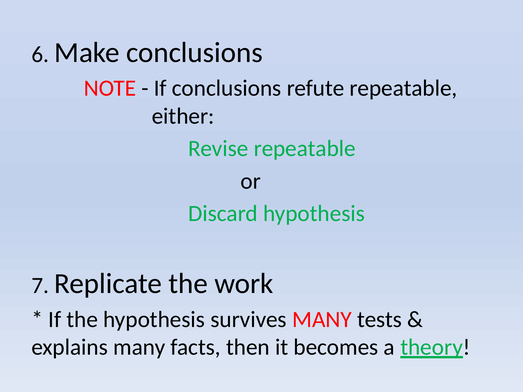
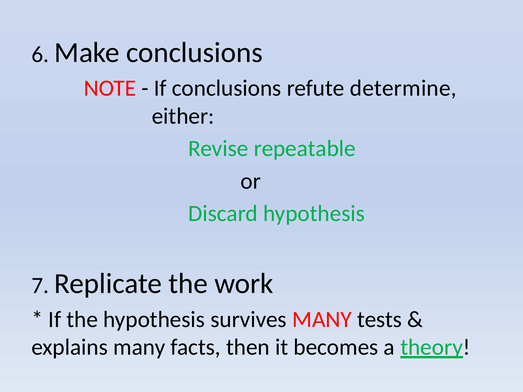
refute repeatable: repeatable -> determine
